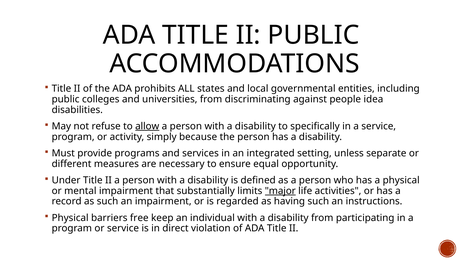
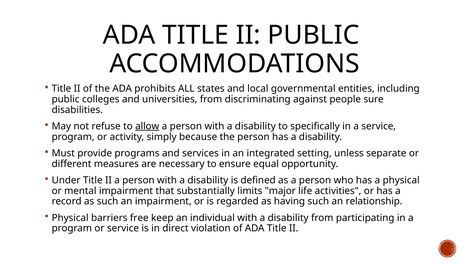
idea: idea -> sure
major underline: present -> none
instructions: instructions -> relationship
